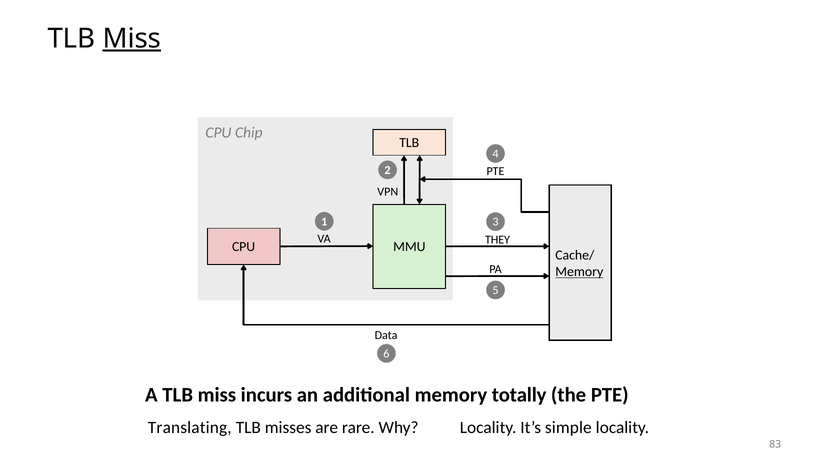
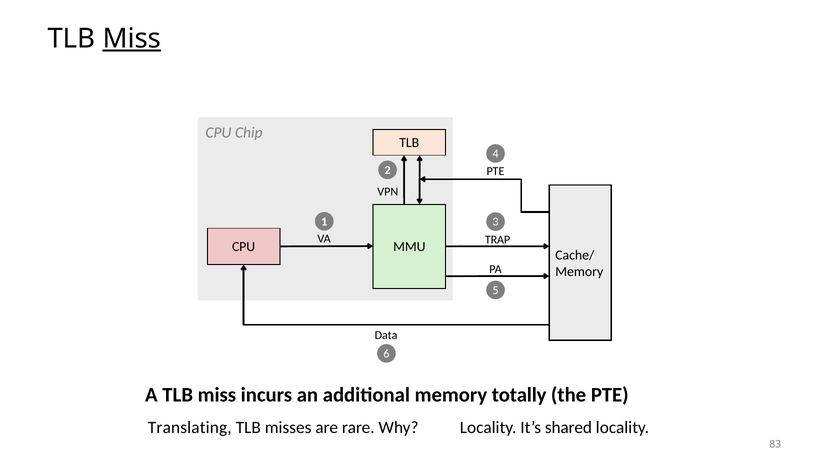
THEY: THEY -> TRAP
Memory at (579, 272) underline: present -> none
simple: simple -> shared
